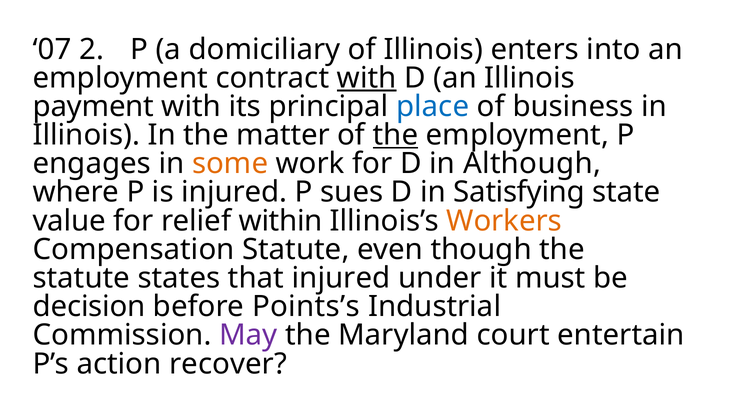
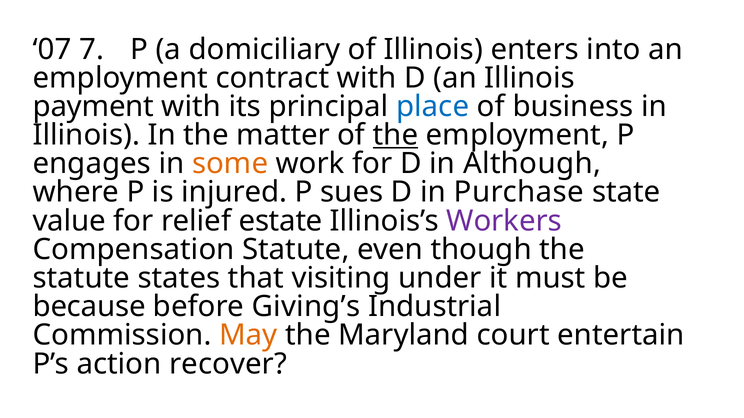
2: 2 -> 7
with at (367, 78) underline: present -> none
Satisfying: Satisfying -> Purchase
within: within -> estate
Workers colour: orange -> purple
that injured: injured -> visiting
decision: decision -> because
Points’s: Points’s -> Giving’s
May colour: purple -> orange
